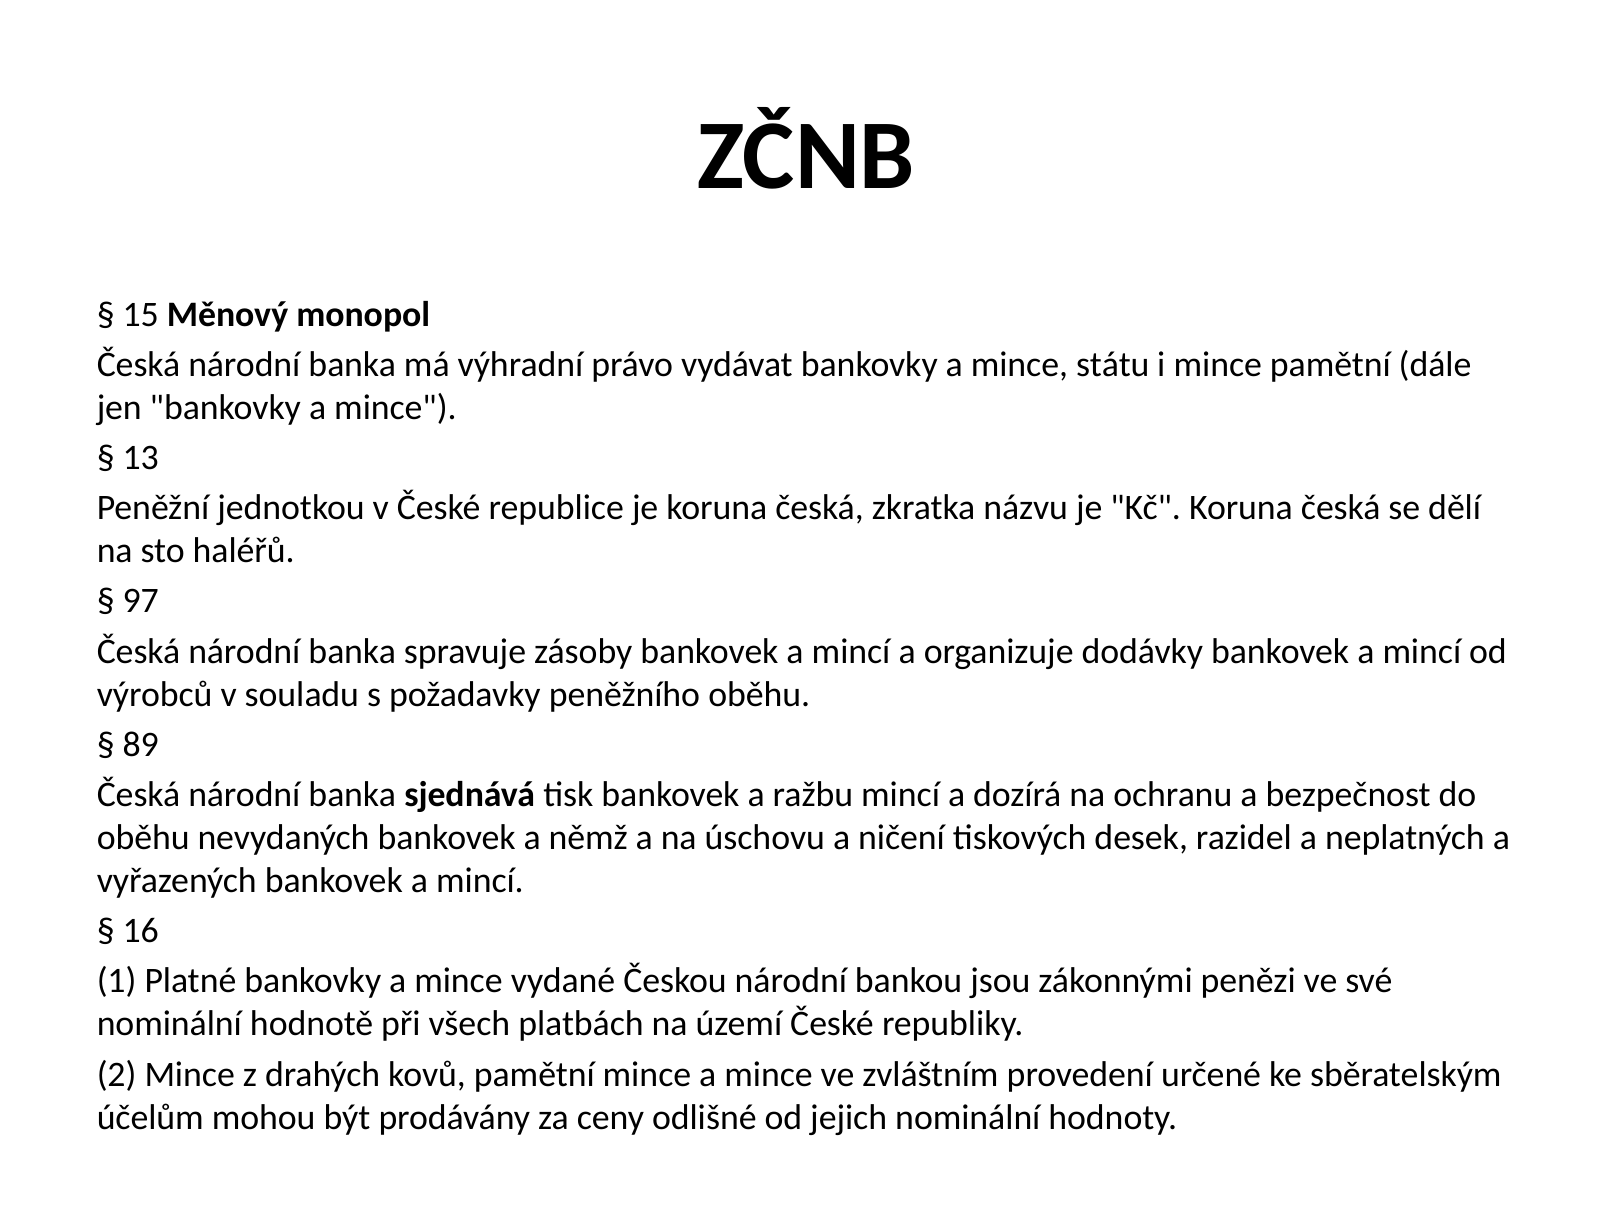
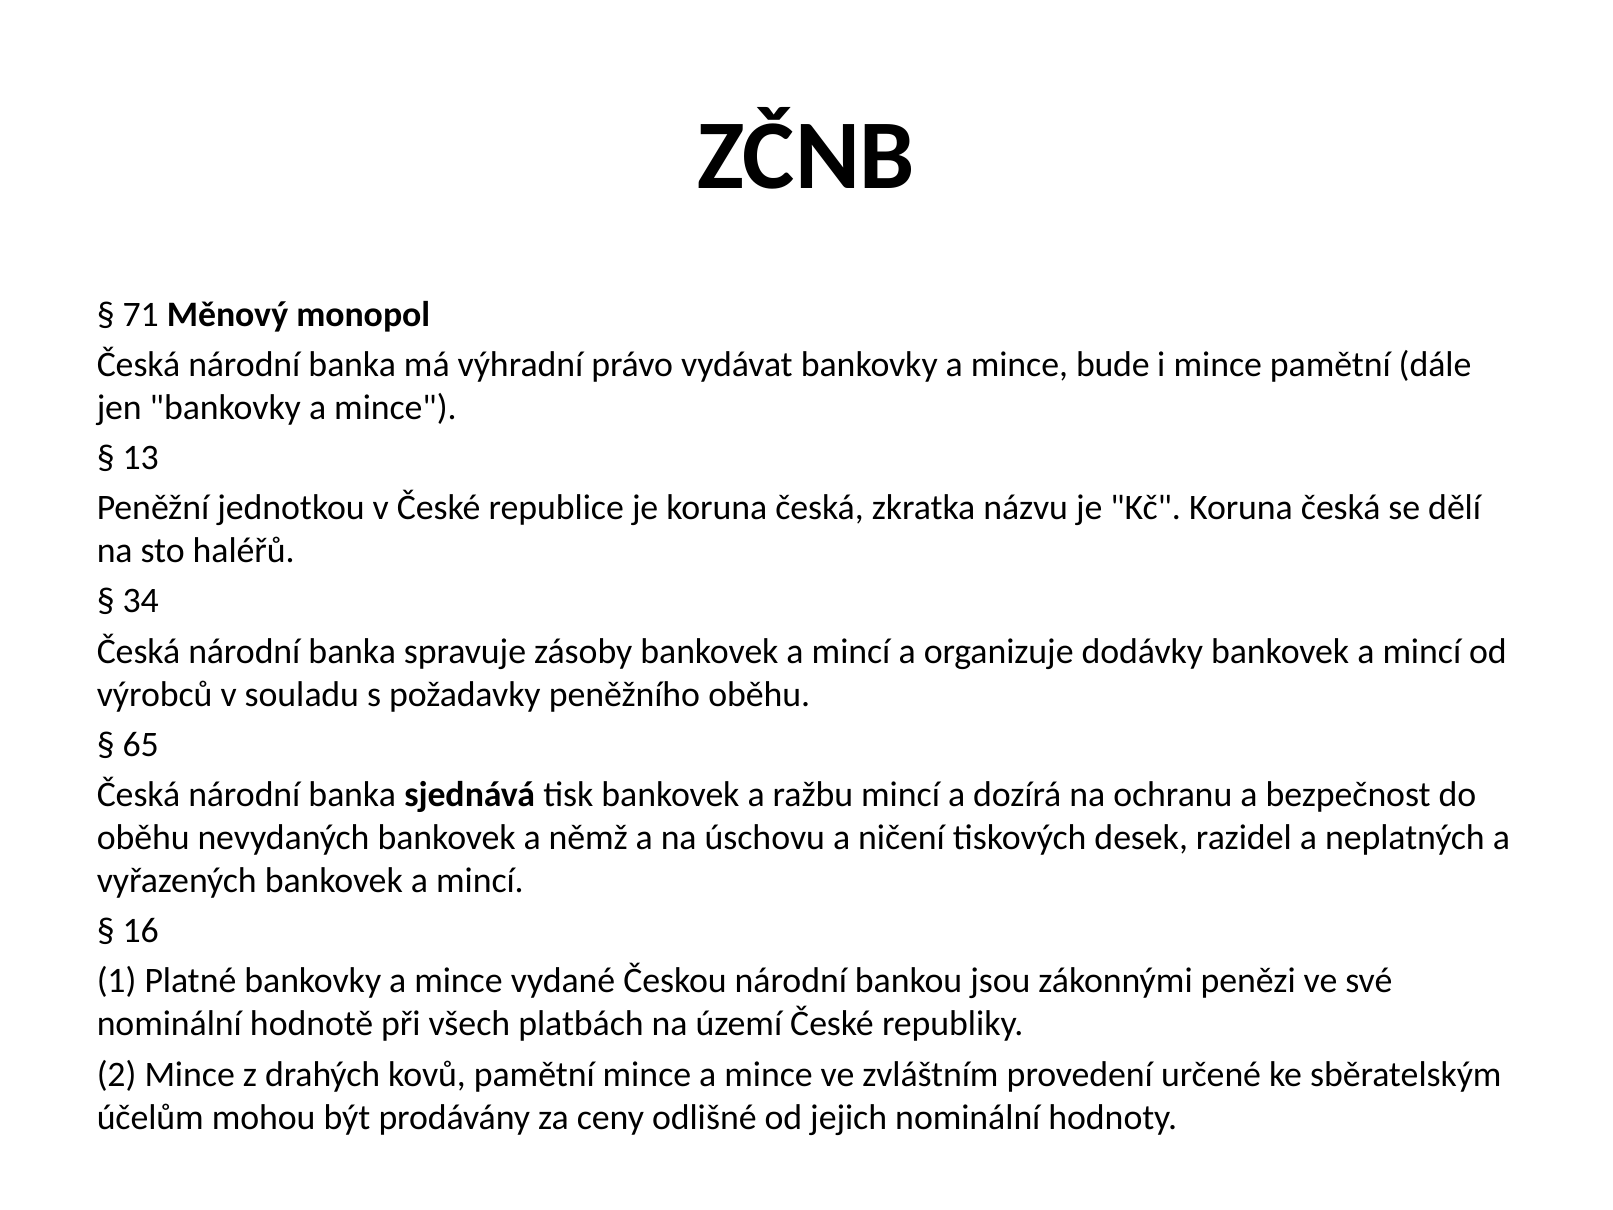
15: 15 -> 71
státu: státu -> bude
97: 97 -> 34
89: 89 -> 65
